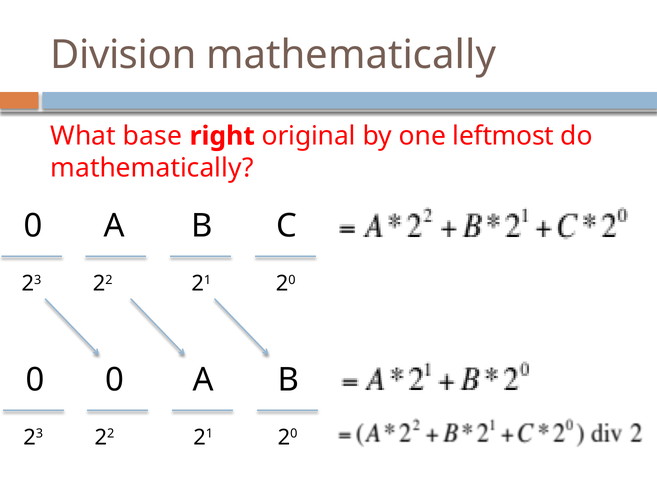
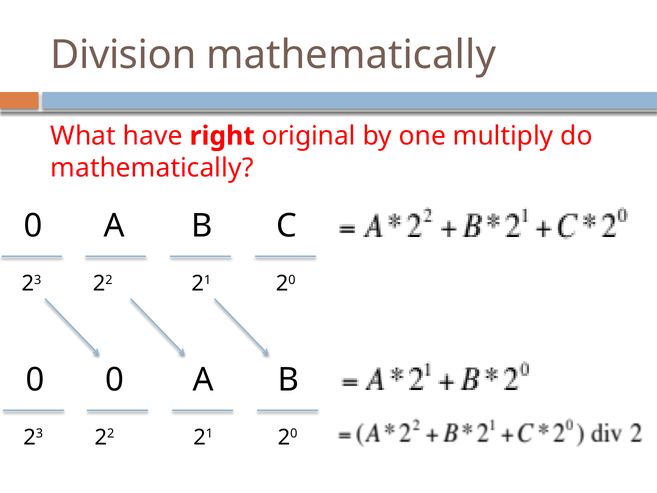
base: base -> have
leftmost: leftmost -> multiply
